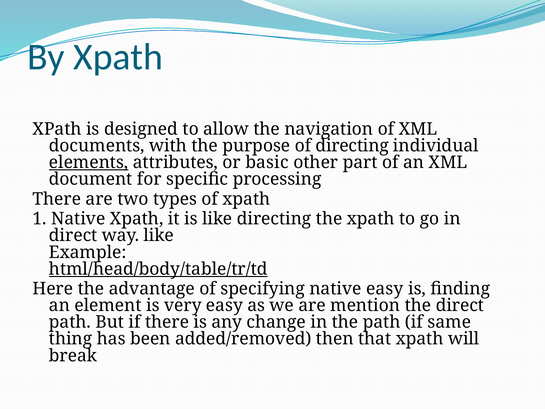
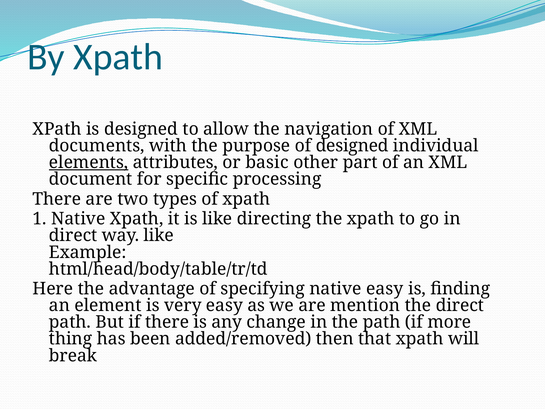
of directing: directing -> designed
html/head/body/table/tr/td underline: present -> none
same: same -> more
